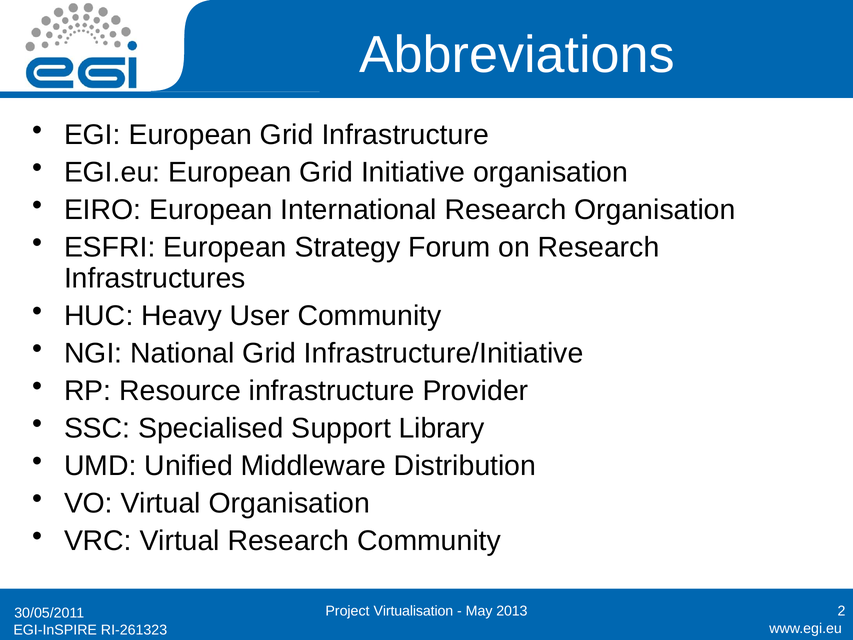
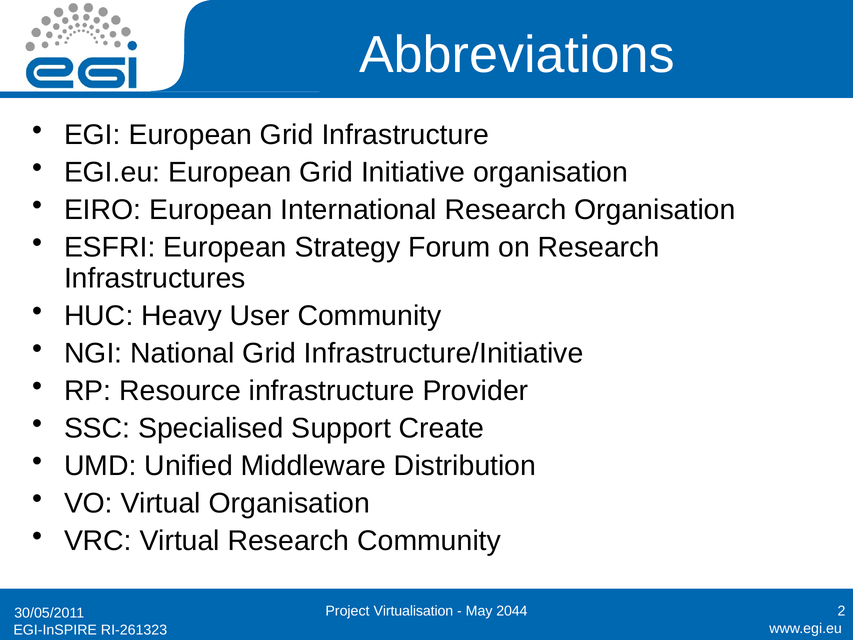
Library: Library -> Create
2013: 2013 -> 2044
